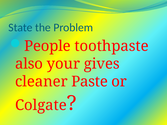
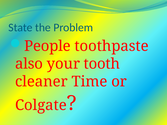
gives: gives -> tooth
Paste: Paste -> Time
